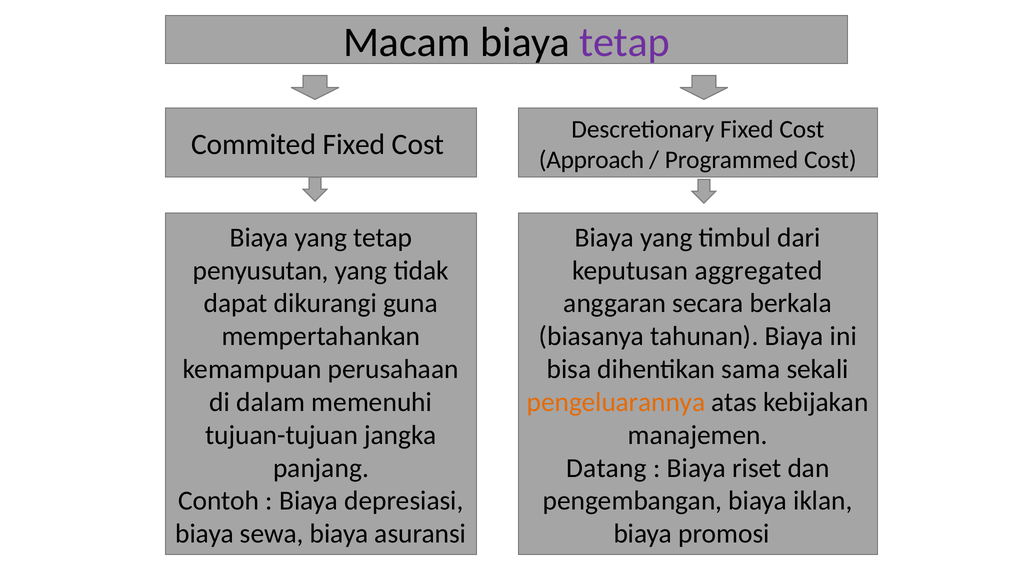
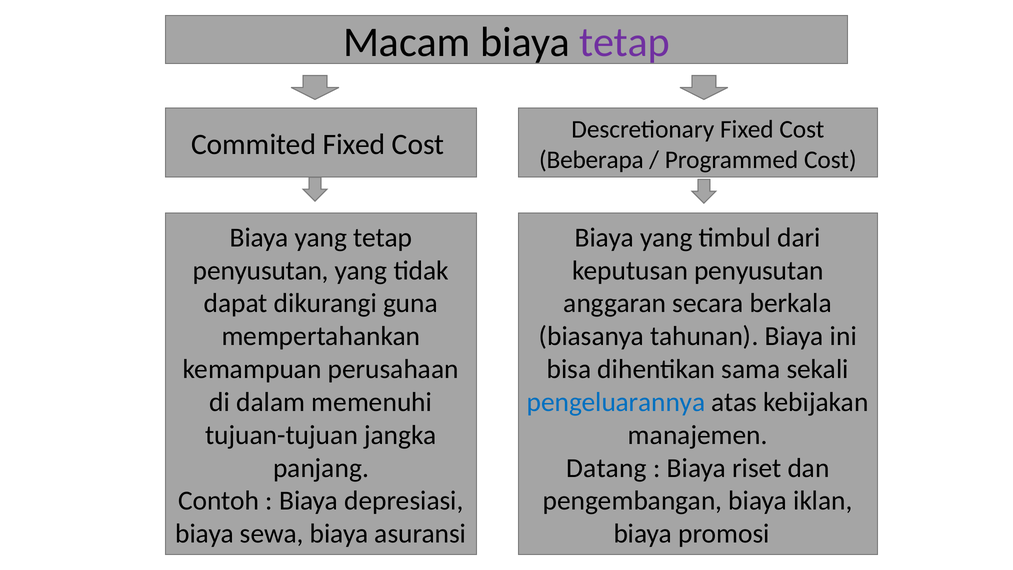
Approach: Approach -> Beberapa
keputusan aggregated: aggregated -> penyusutan
pengeluarannya colour: orange -> blue
